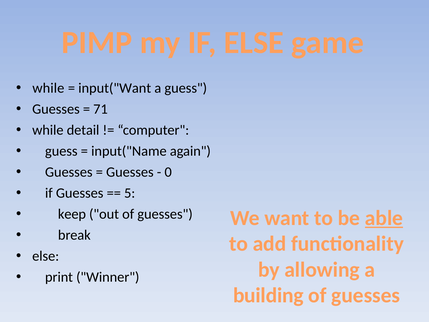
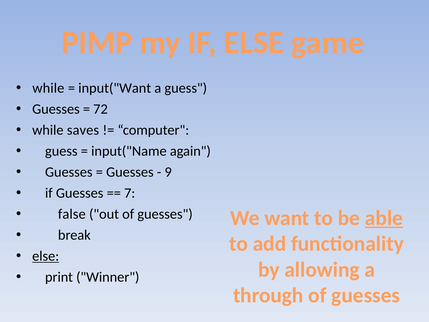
71: 71 -> 72
detail: detail -> saves
0: 0 -> 9
5: 5 -> 7
keep: keep -> false
else at (46, 256) underline: none -> present
building: building -> through
